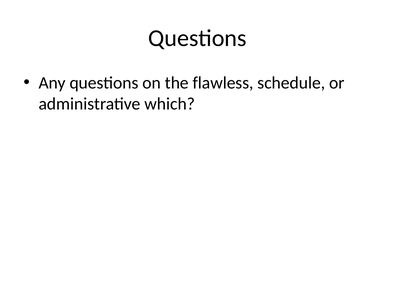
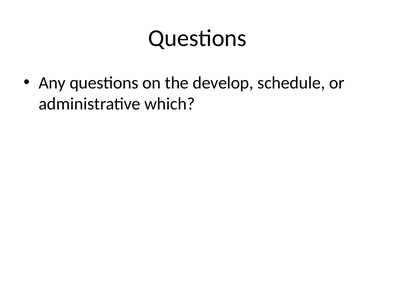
flawless: flawless -> develop
